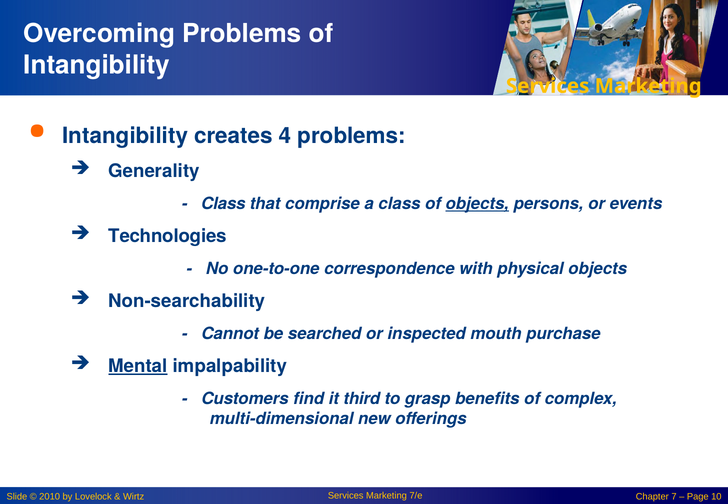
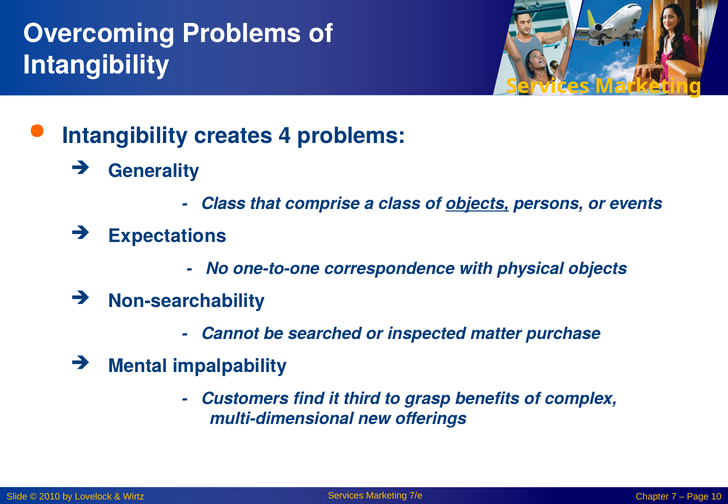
Technologies: Technologies -> Expectations
mouth: mouth -> matter
Mental underline: present -> none
